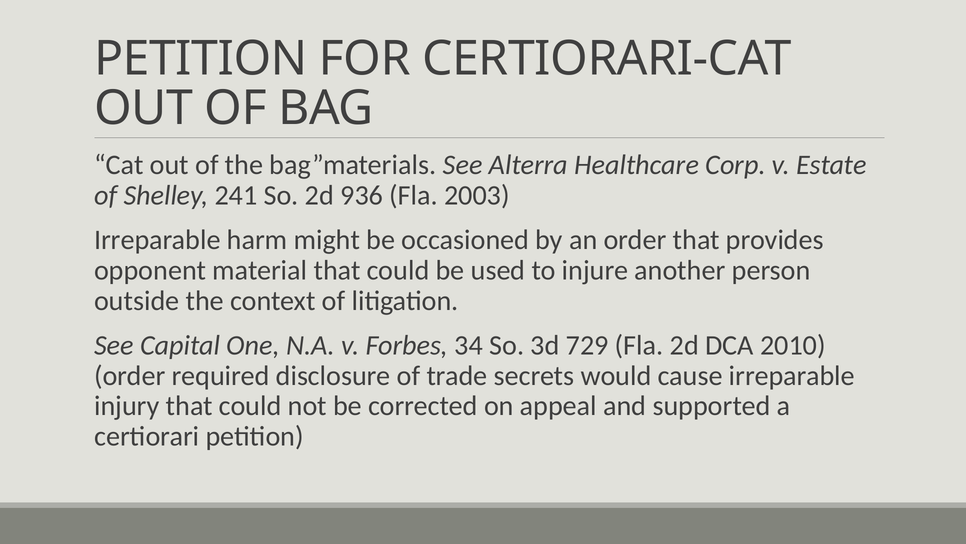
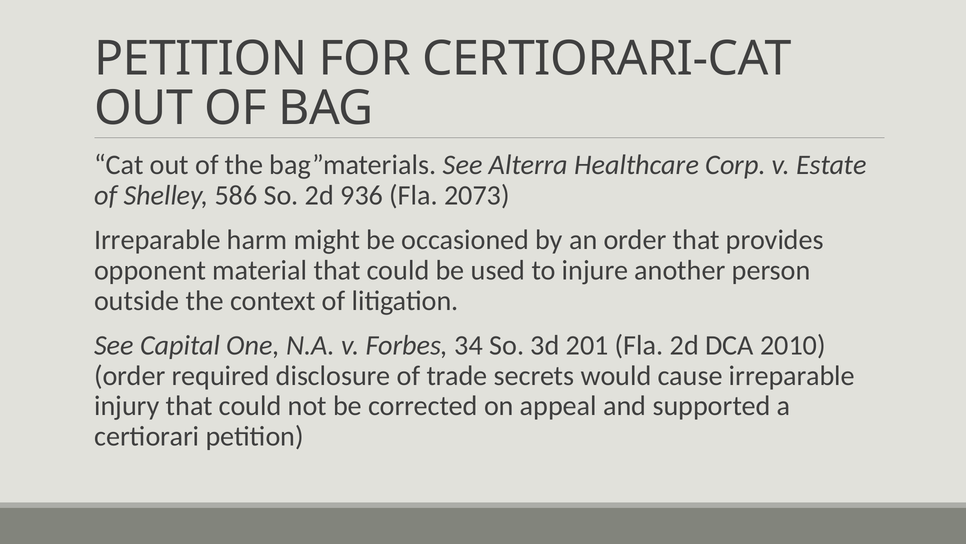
241: 241 -> 586
2003: 2003 -> 2073
729: 729 -> 201
